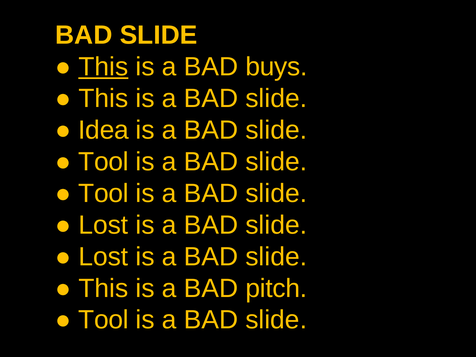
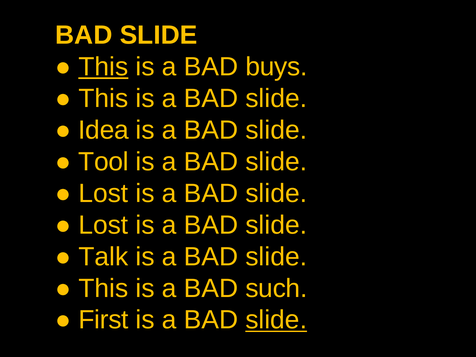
Tool at (104, 193): Tool -> Lost
Lost at (103, 257): Lost -> Talk
pitch: pitch -> such
Tool at (104, 320): Tool -> First
slide at (276, 320) underline: none -> present
